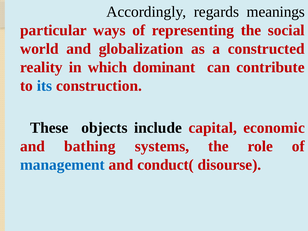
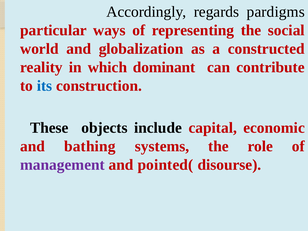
meanings: meanings -> pardigms
management colour: blue -> purple
conduct(: conduct( -> pointed(
